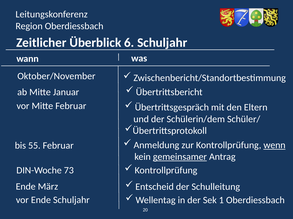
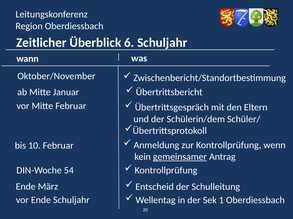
55: 55 -> 10
wenn underline: present -> none
73: 73 -> 54
